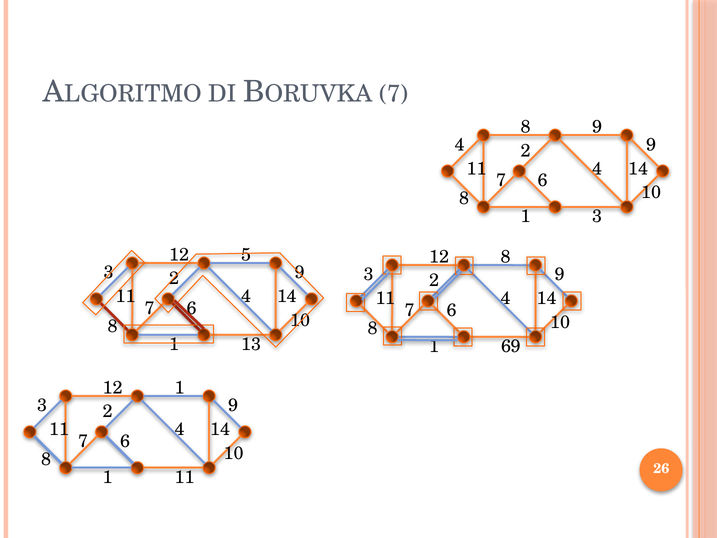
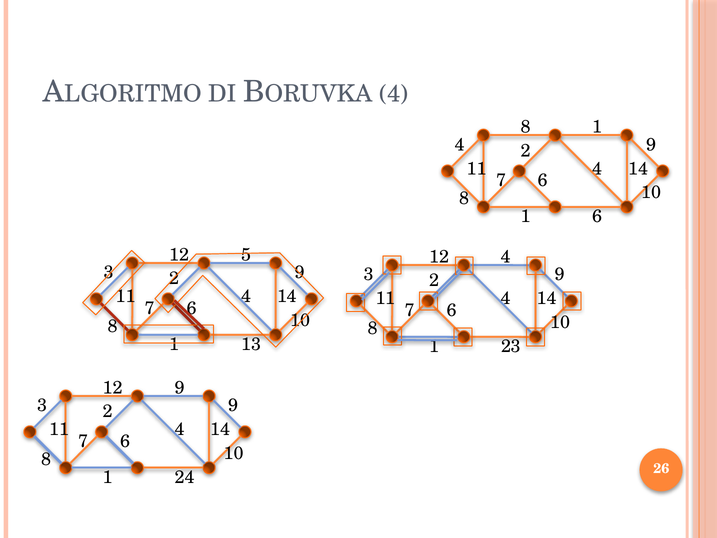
7 at (394, 94): 7 -> 4
9 at (597, 127): 9 -> 1
1 3: 3 -> 6
12 8: 8 -> 4
69: 69 -> 23
12 1: 1 -> 9
1 11: 11 -> 24
